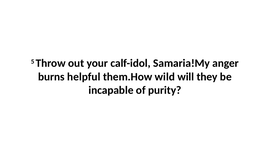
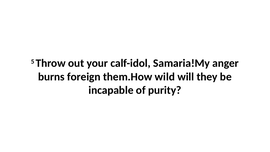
helpful: helpful -> foreign
